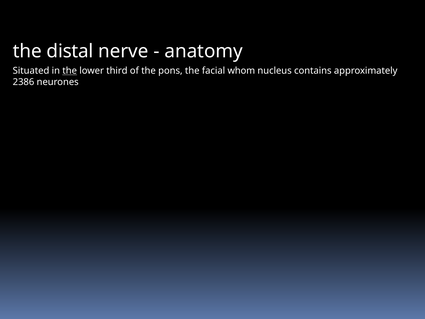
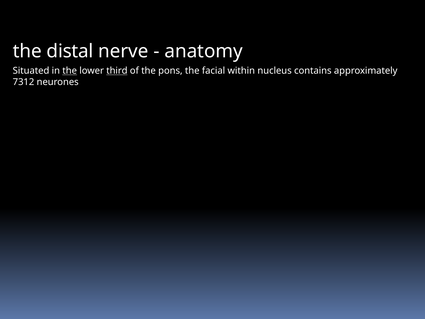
third underline: none -> present
whom: whom -> within
2386: 2386 -> 7312
